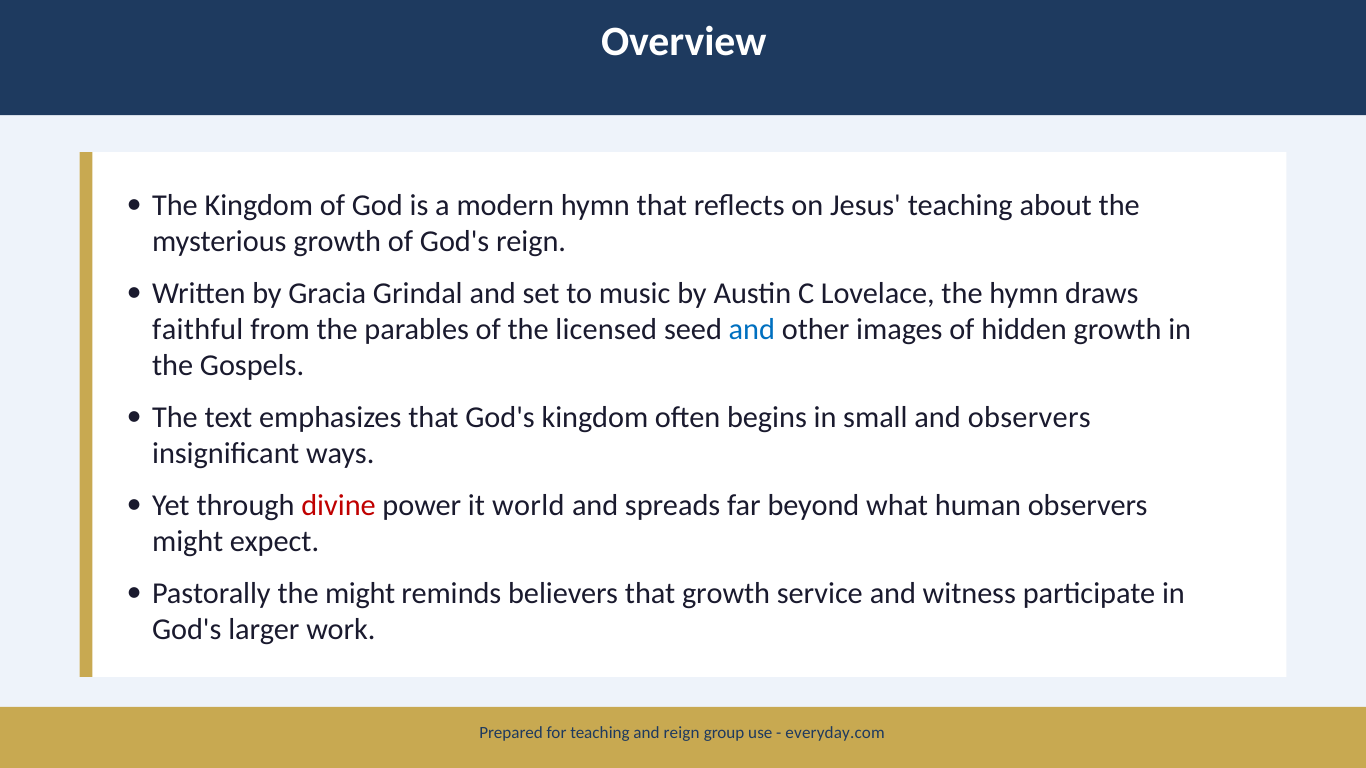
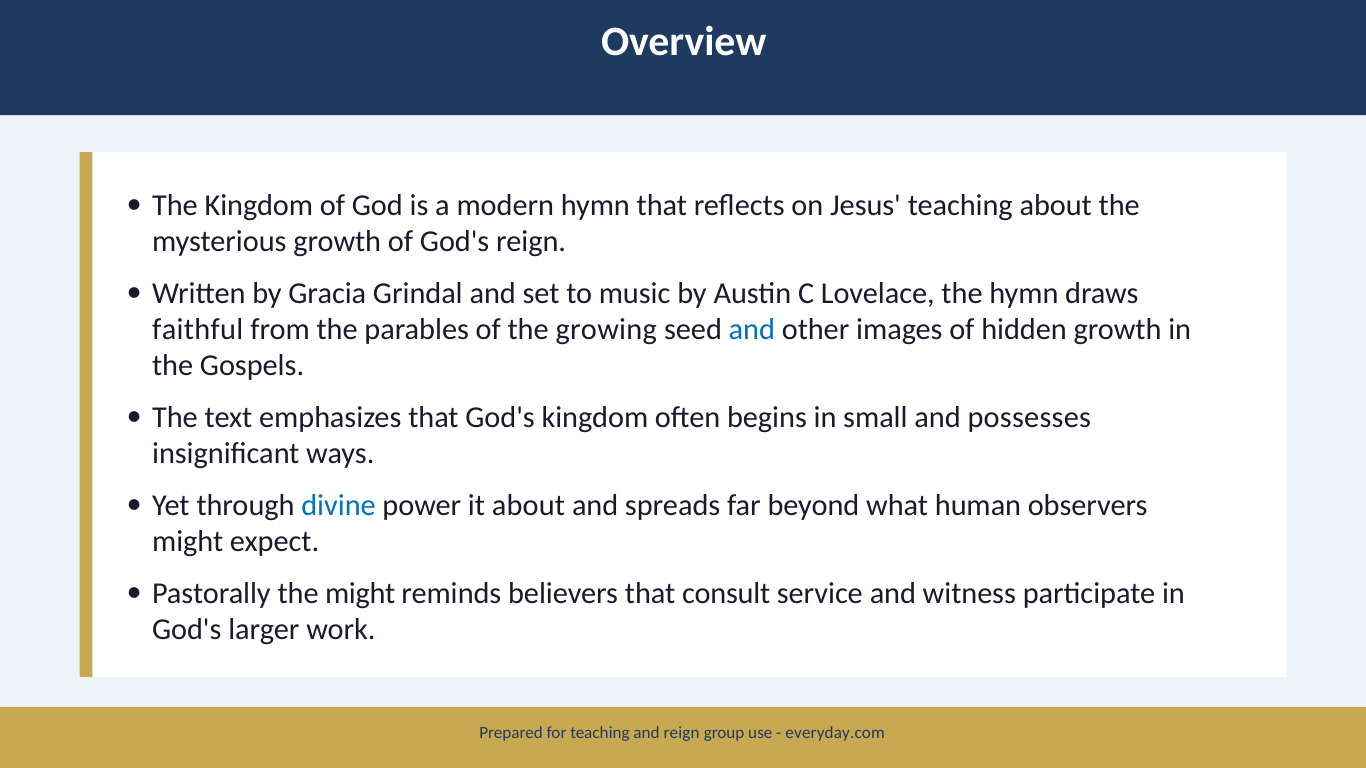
licensed: licensed -> growing
and observers: observers -> possesses
divine colour: red -> blue
it world: world -> about
that growth: growth -> consult
